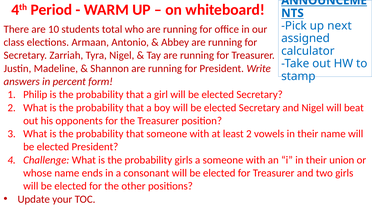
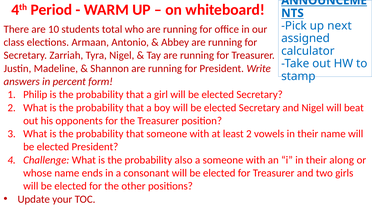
probability girls: girls -> also
union: union -> along
